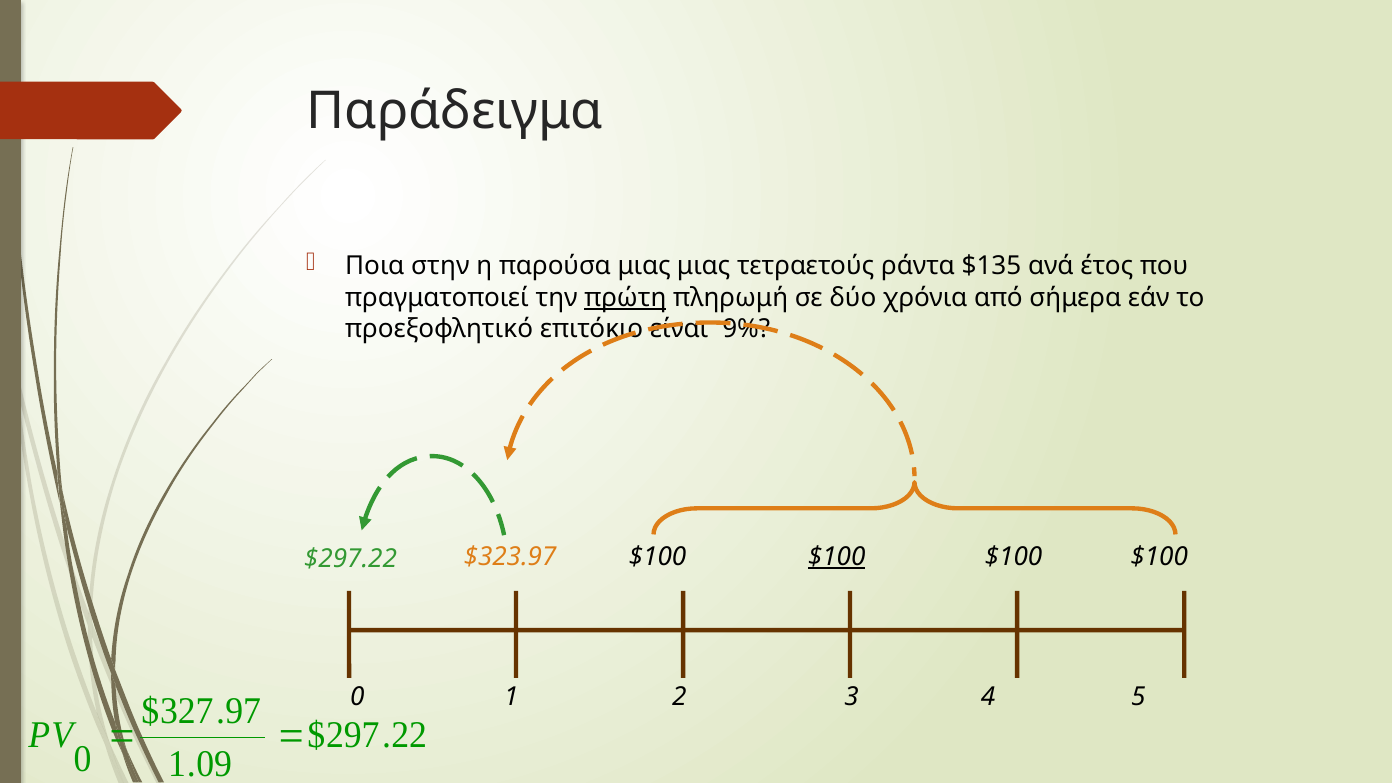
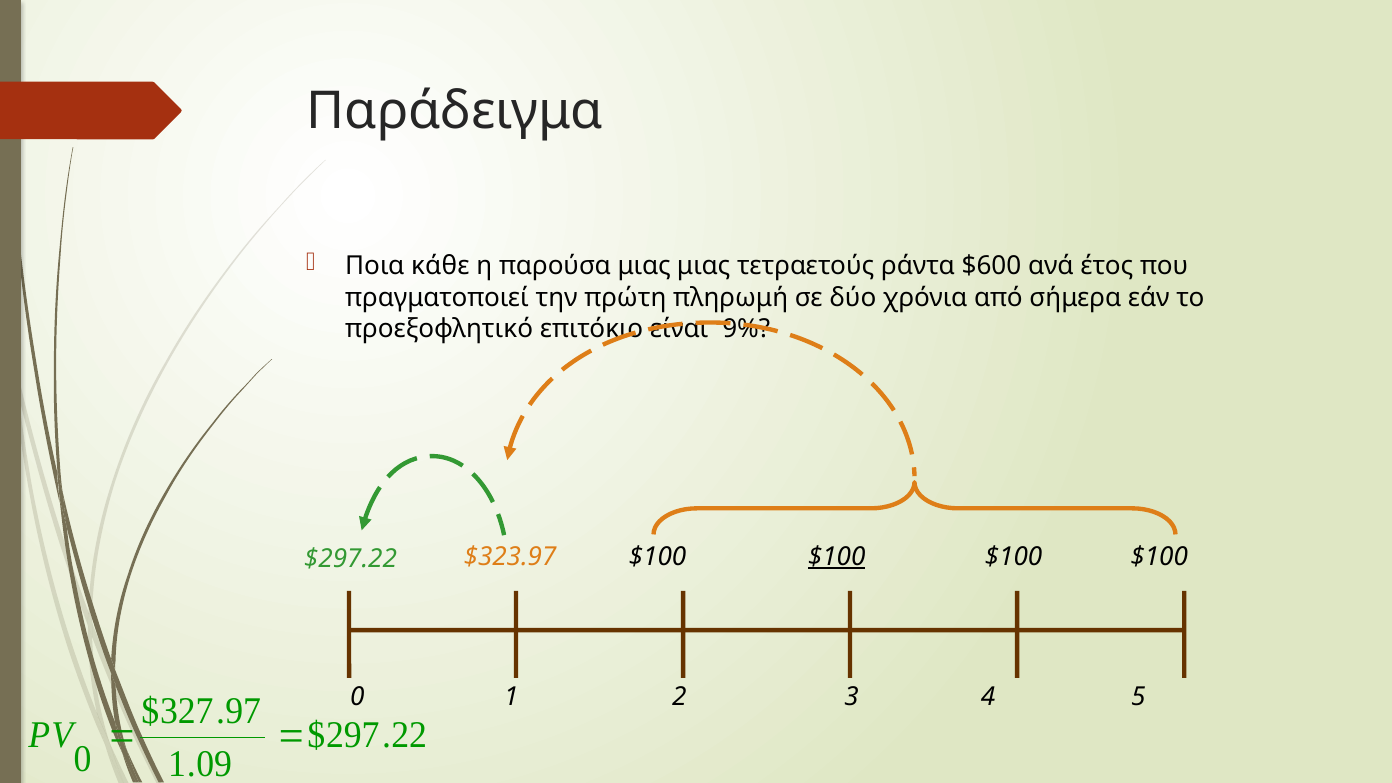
στην: στην -> κάθε
$135: $135 -> $600
πρώτη underline: present -> none
